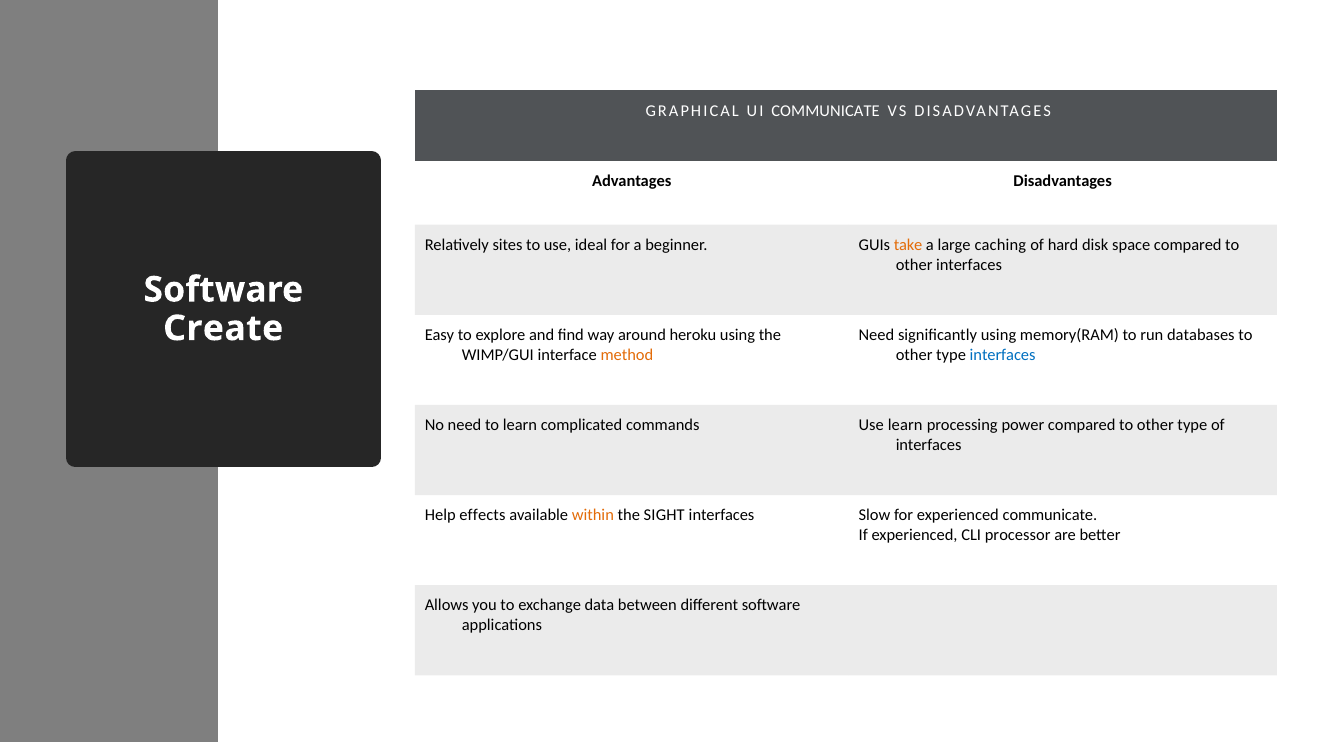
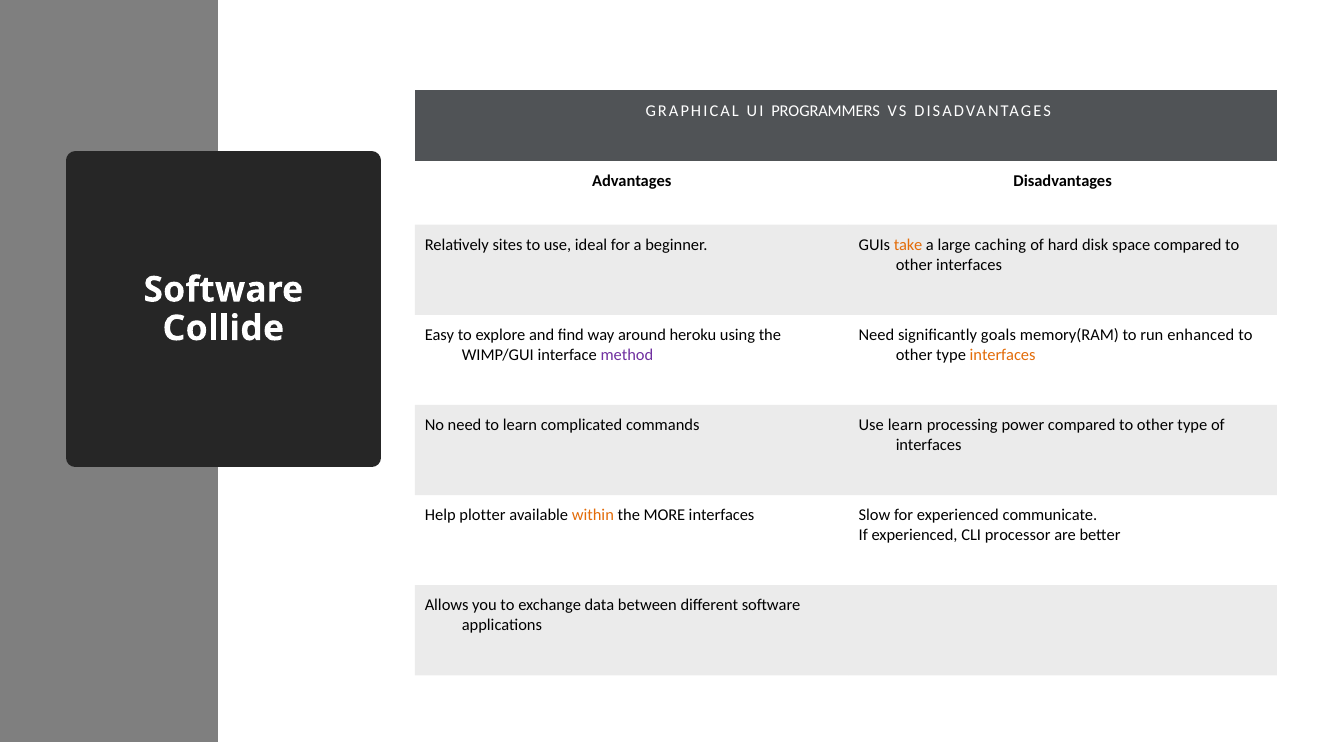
UI COMMUNICATE: COMMUNICATE -> PROGRAMMERS
Create: Create -> Collide
significantly using: using -> goals
databases: databases -> enhanced
method colour: orange -> purple
interfaces at (1003, 355) colour: blue -> orange
effects: effects -> plotter
SIGHT: SIGHT -> MORE
